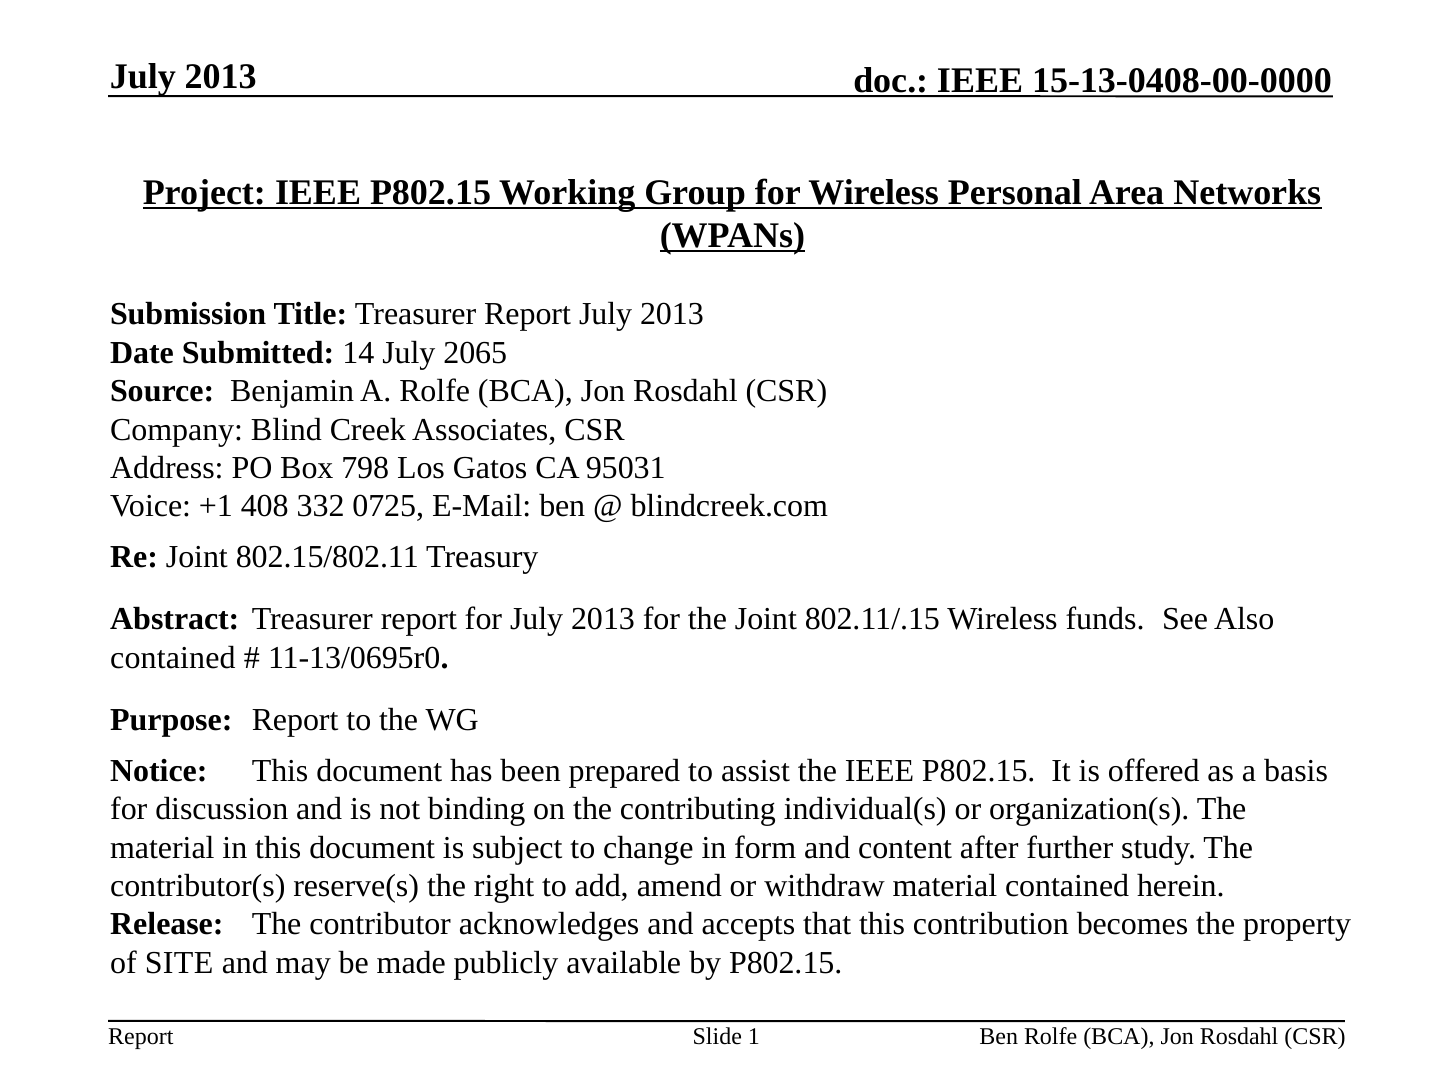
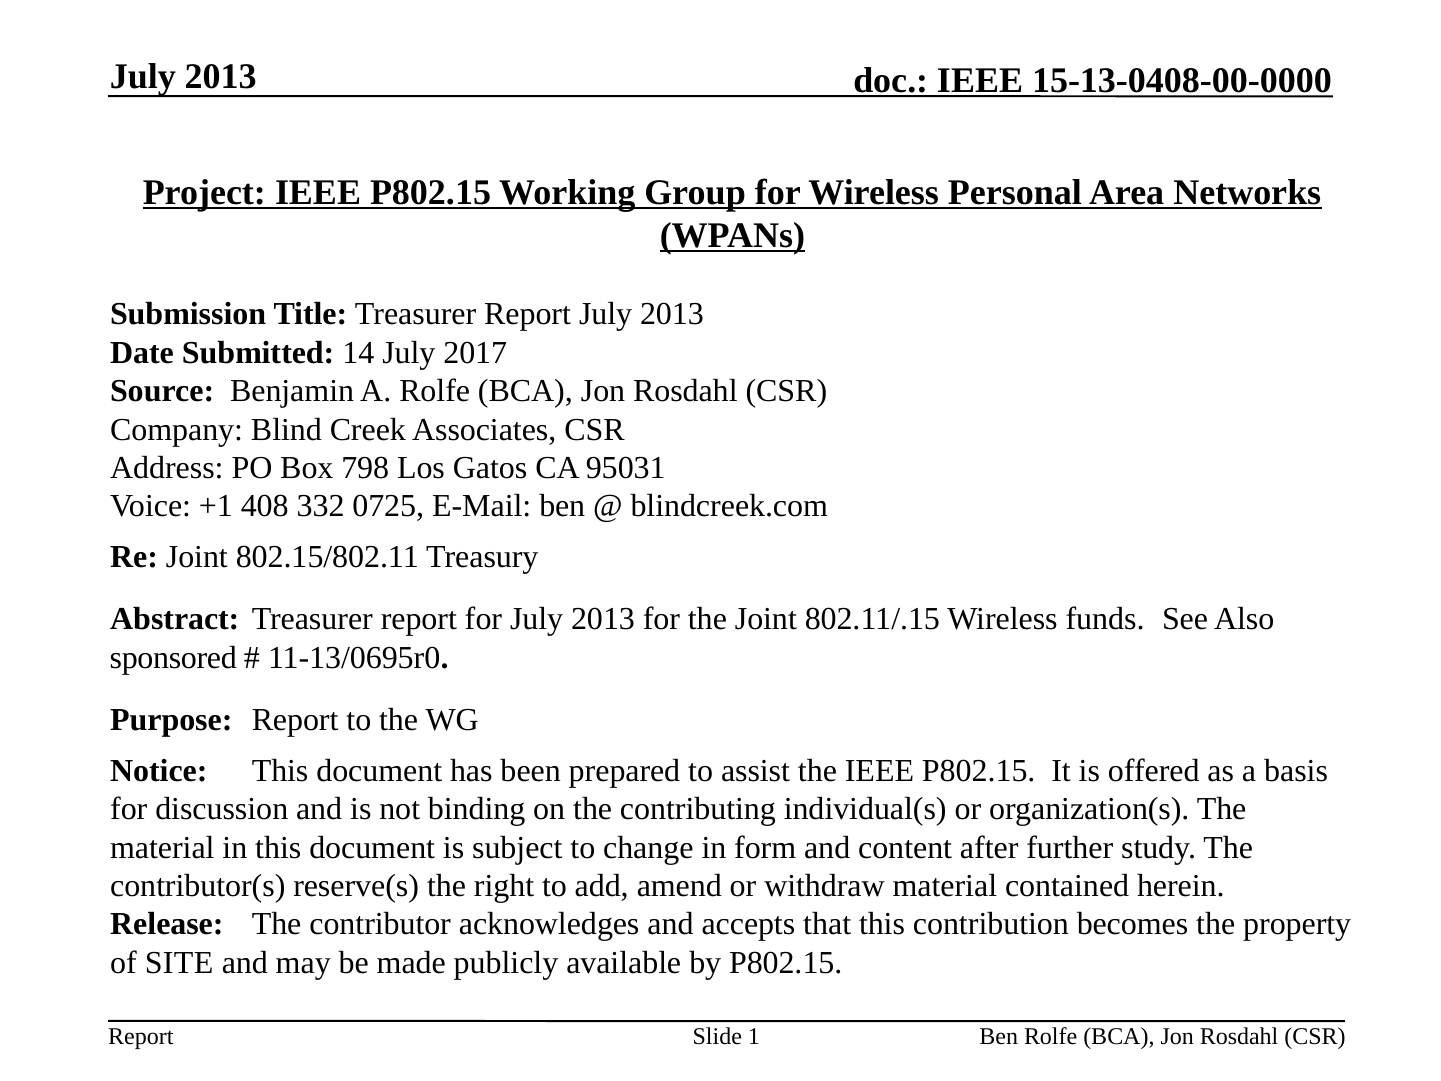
2065: 2065 -> 2017
contained at (173, 658): contained -> sponsored
